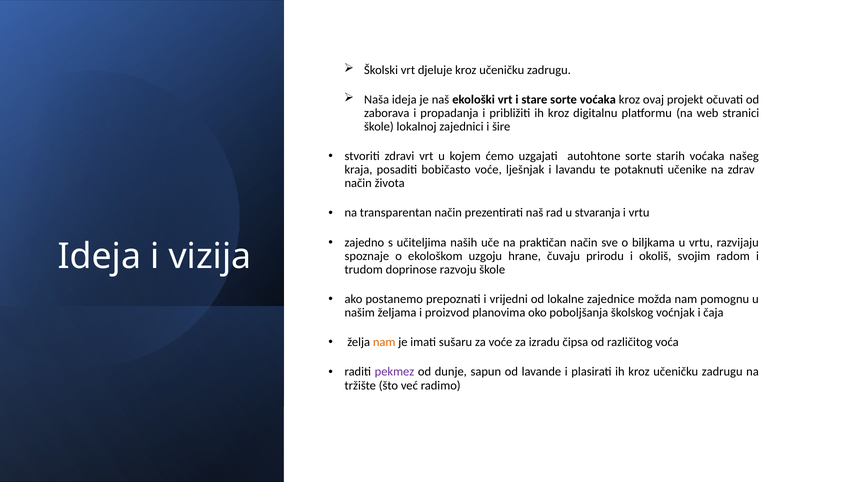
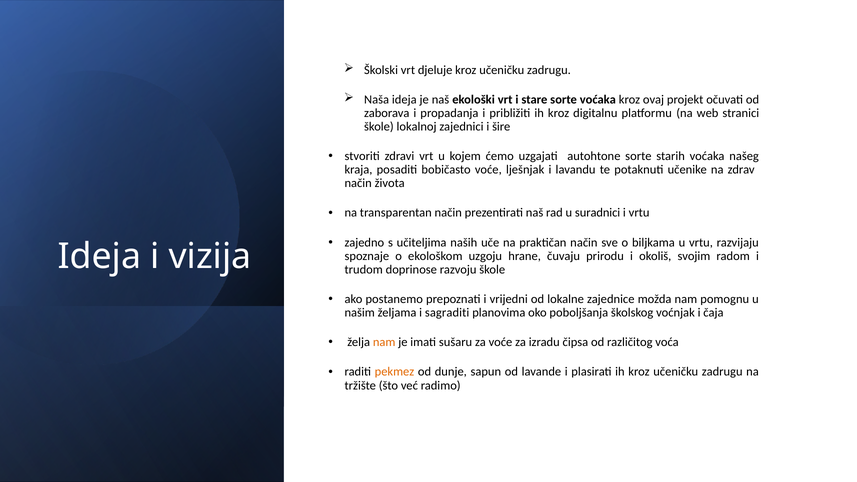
stvaranja: stvaranja -> suradnici
proizvod: proizvod -> sagraditi
pekmez colour: purple -> orange
